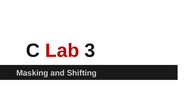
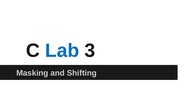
Lab colour: red -> blue
